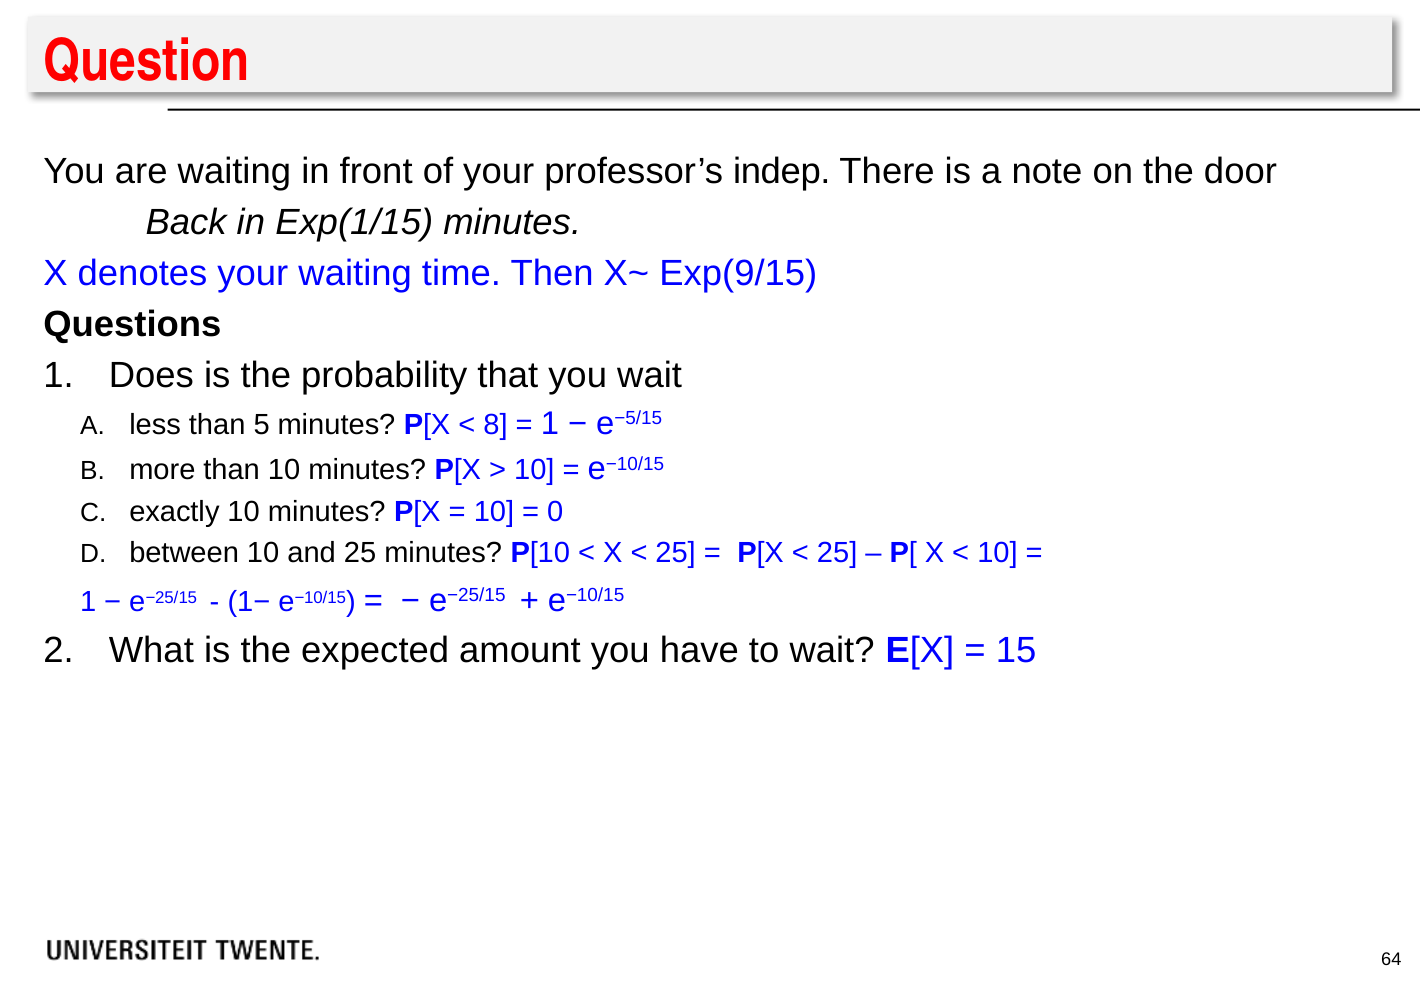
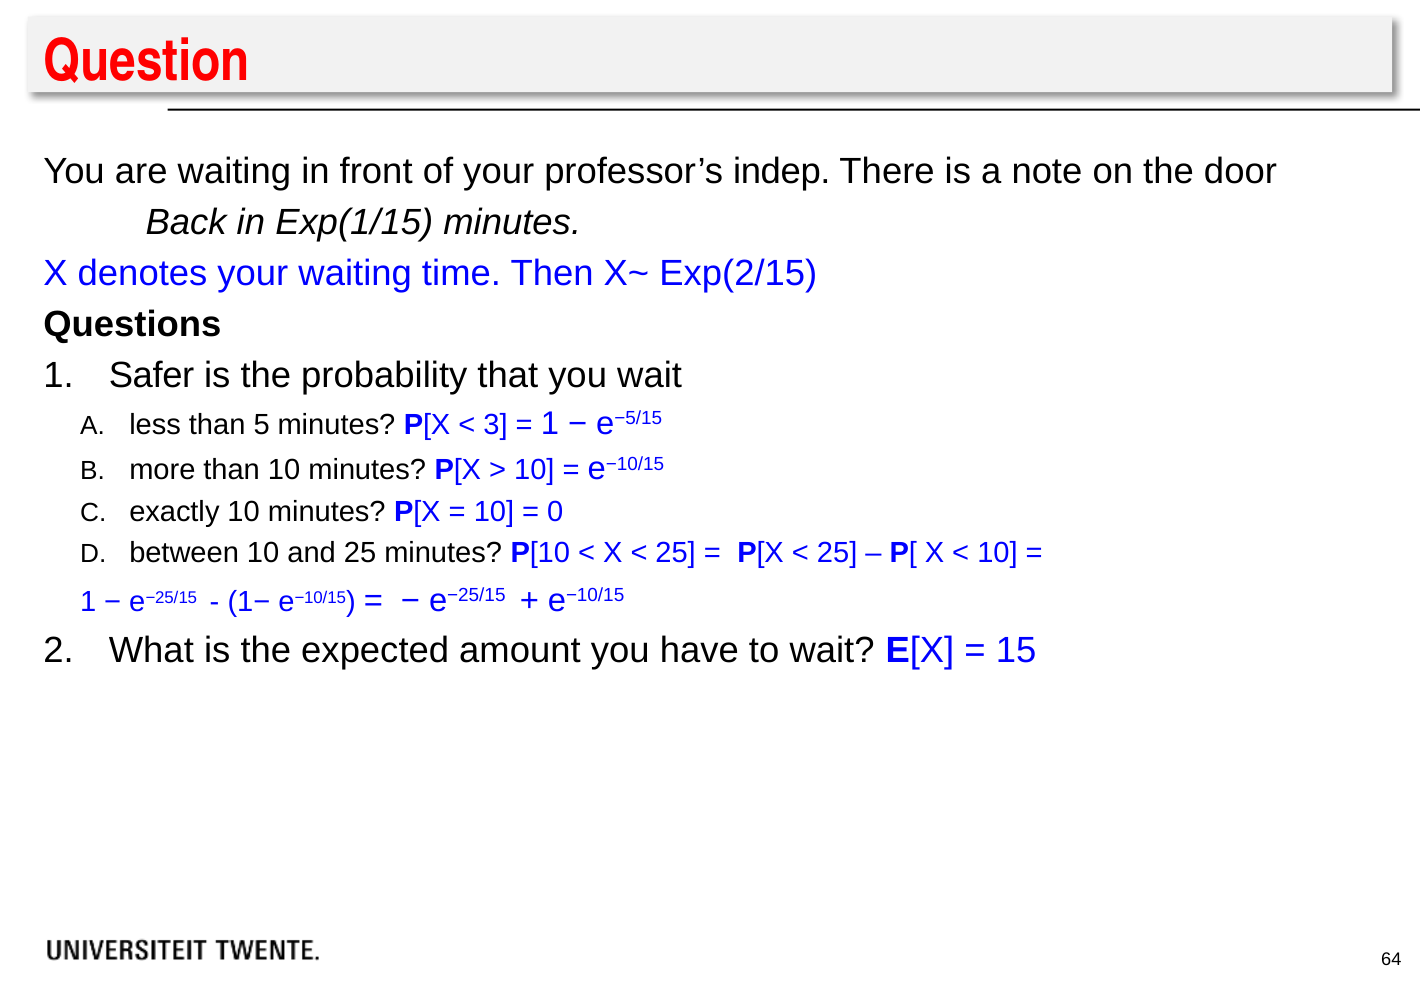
Exp(9/15: Exp(9/15 -> Exp(2/15
Does: Does -> Safer
8: 8 -> 3
